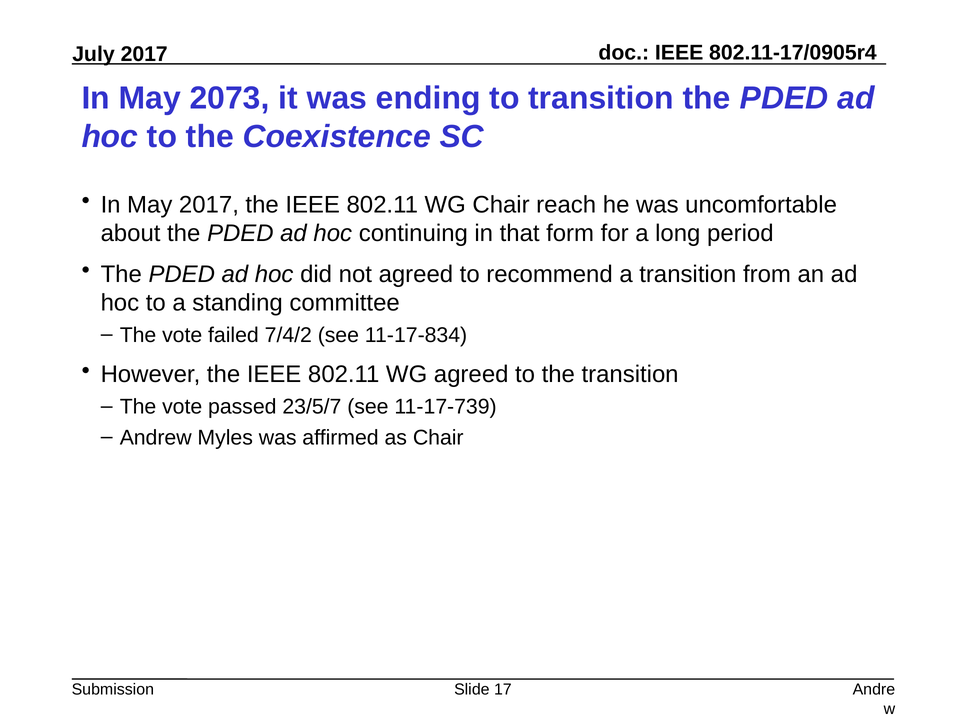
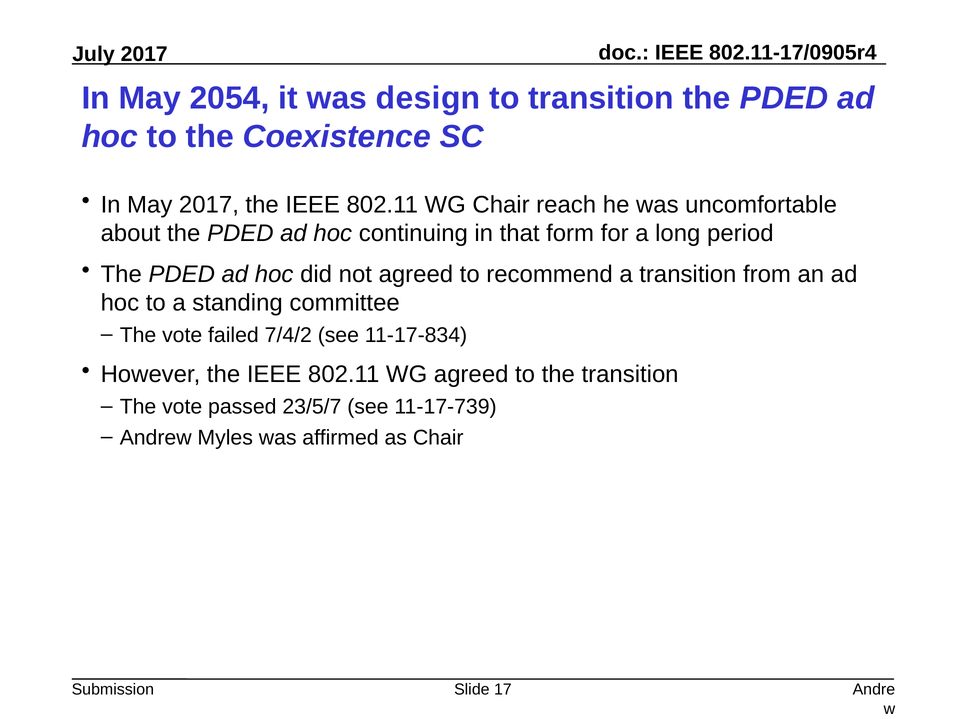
2073: 2073 -> 2054
ending: ending -> design
